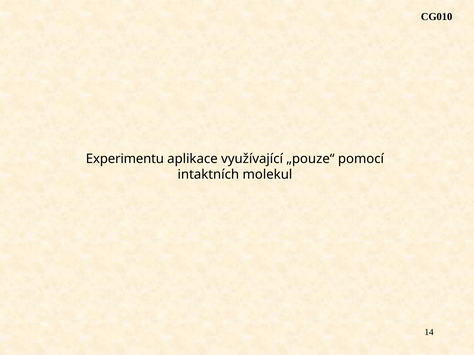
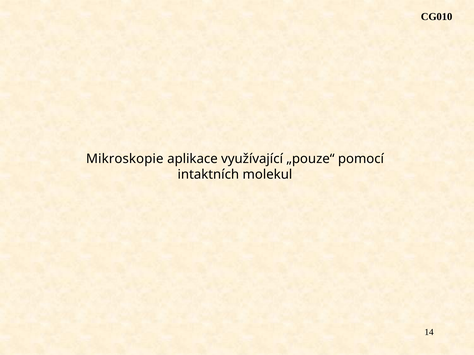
Experimentu: Experimentu -> Mikroskopie
